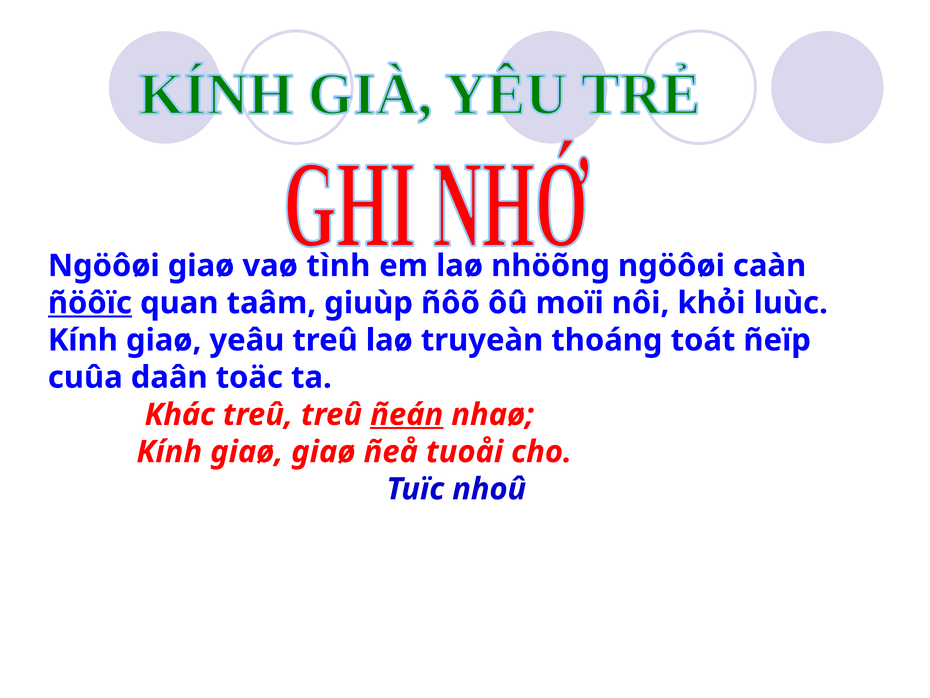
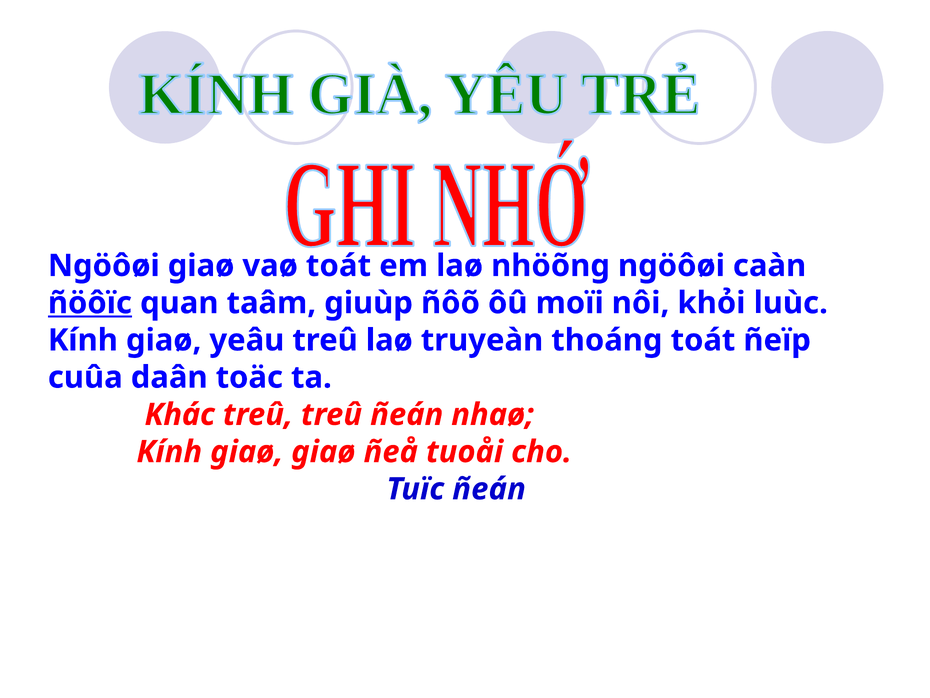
vaø tình: tình -> toát
ñeán at (407, 414) underline: present -> none
Tuïc nhoû: nhoû -> ñeán
